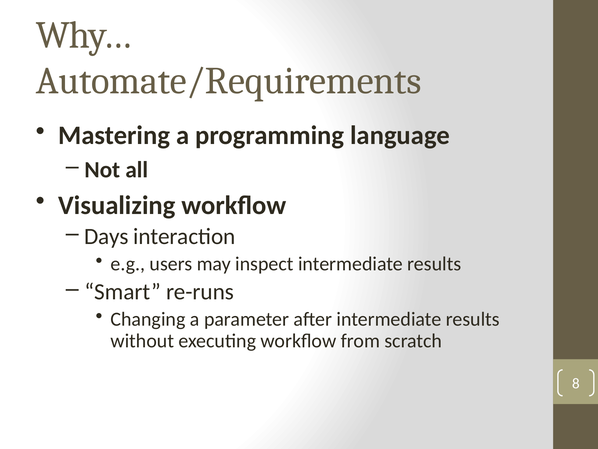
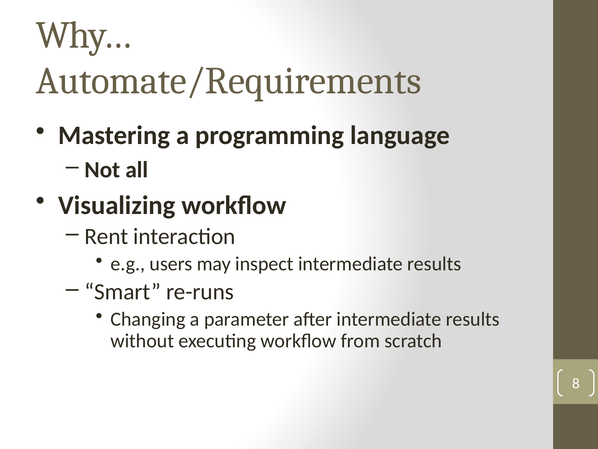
Days: Days -> Rent
